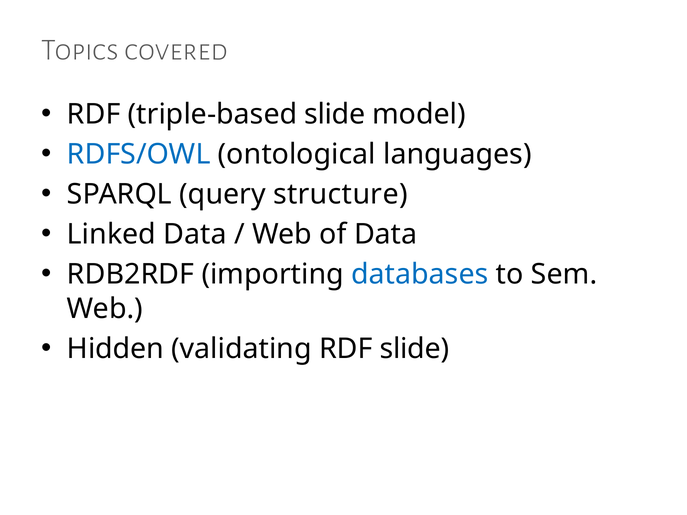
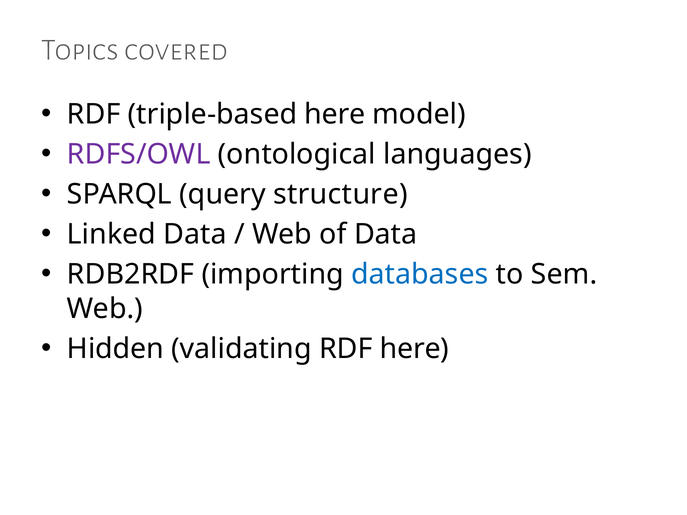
triple-based slide: slide -> here
RDFS/OWL colour: blue -> purple
RDF slide: slide -> here
